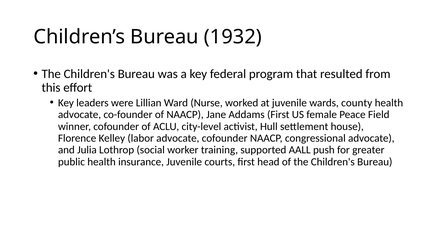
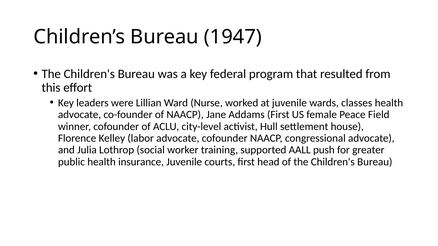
1932: 1932 -> 1947
county: county -> classes
